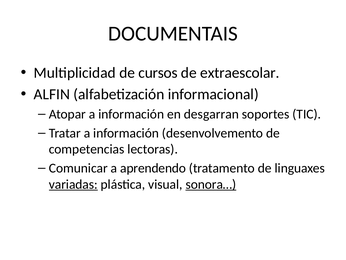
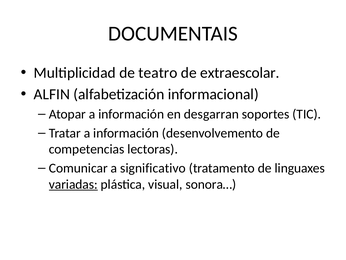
cursos: cursos -> teatro
aprendendo: aprendendo -> significativo
sonora… underline: present -> none
